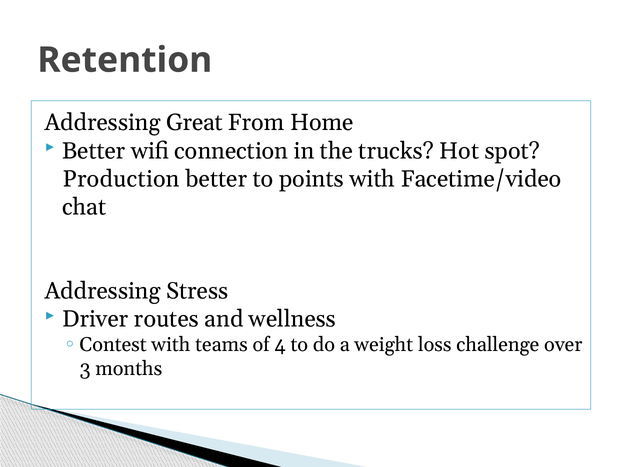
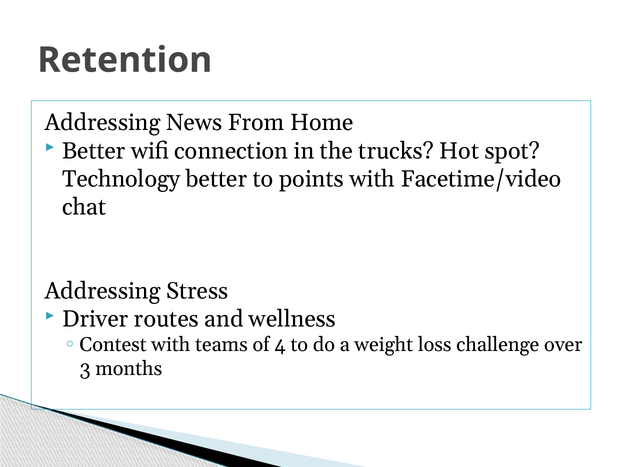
Great: Great -> News
Production: Production -> Technology
